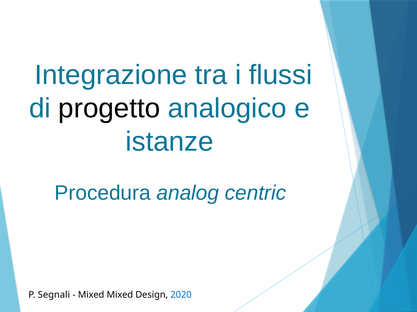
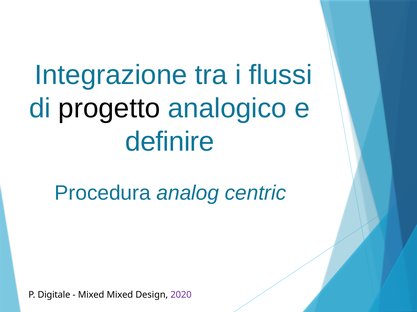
istanze: istanze -> definire
Segnali: Segnali -> Digitale
2020 colour: blue -> purple
